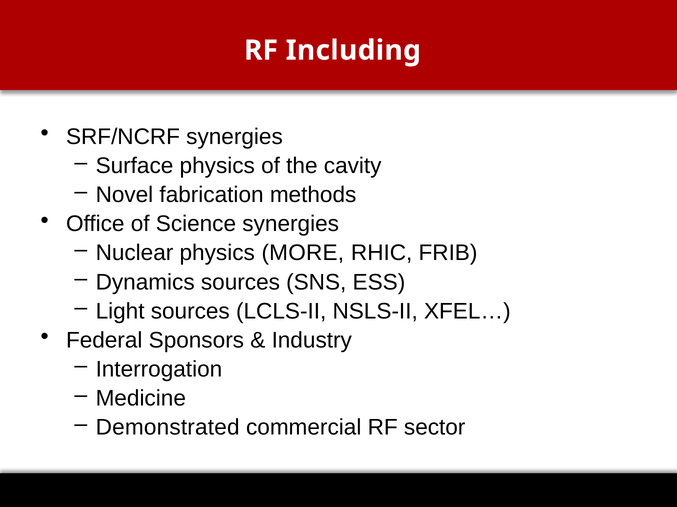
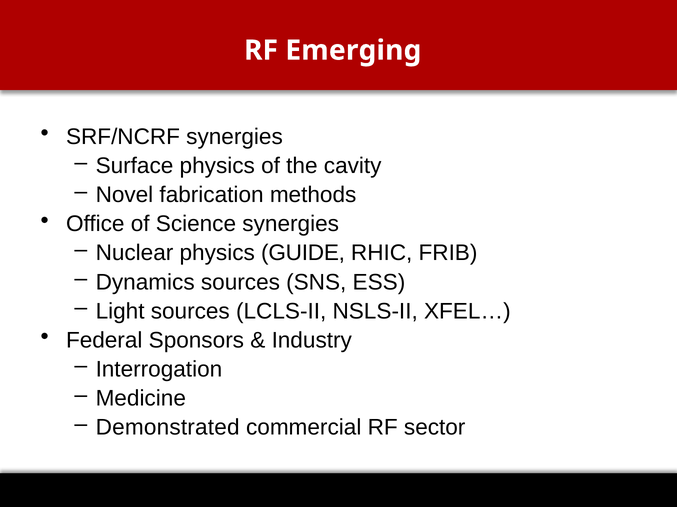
Including: Including -> Emerging
MORE: MORE -> GUIDE
